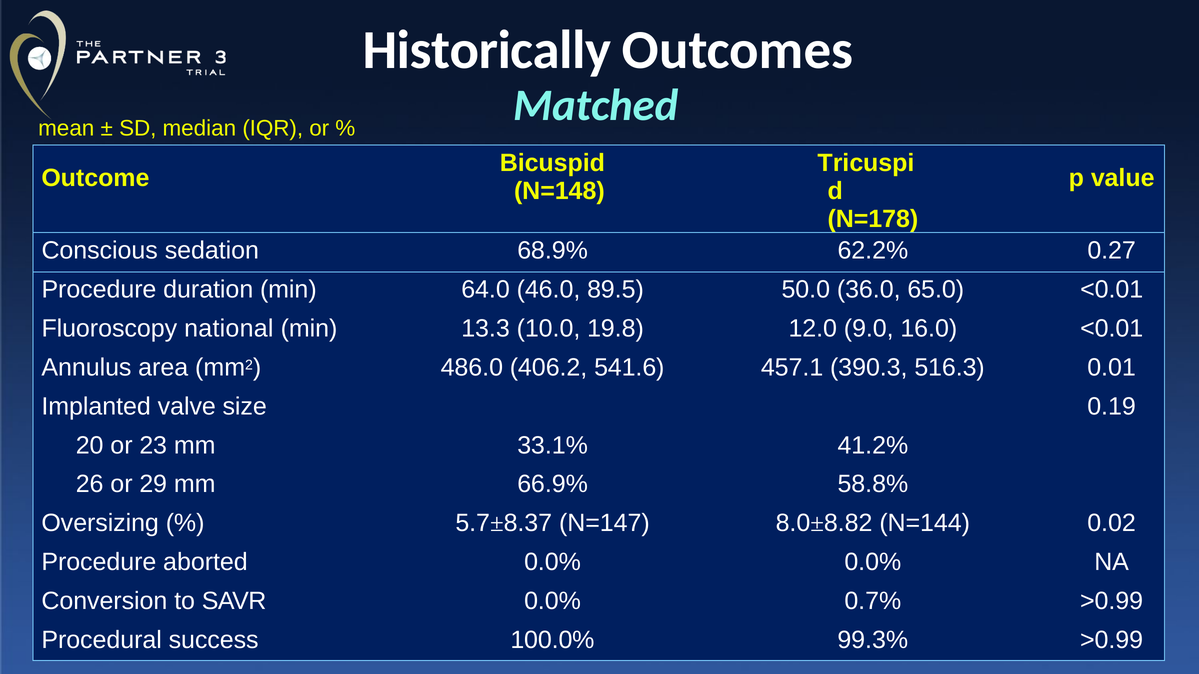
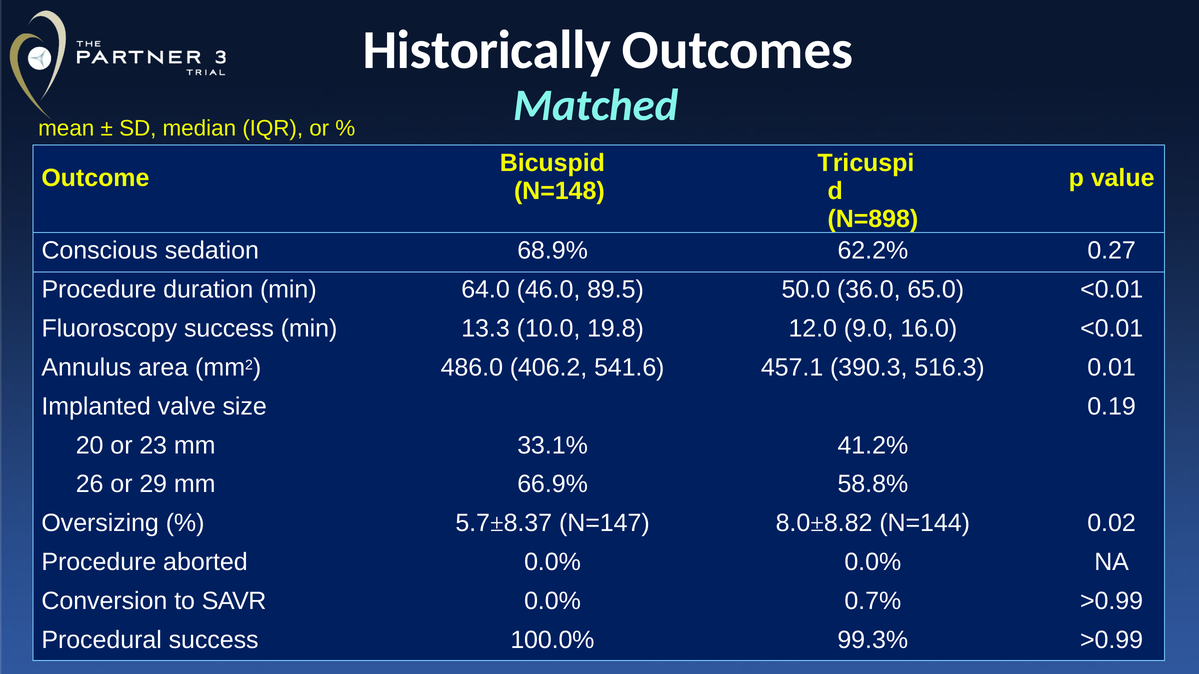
N=178: N=178 -> N=898
Fluoroscopy national: national -> success
